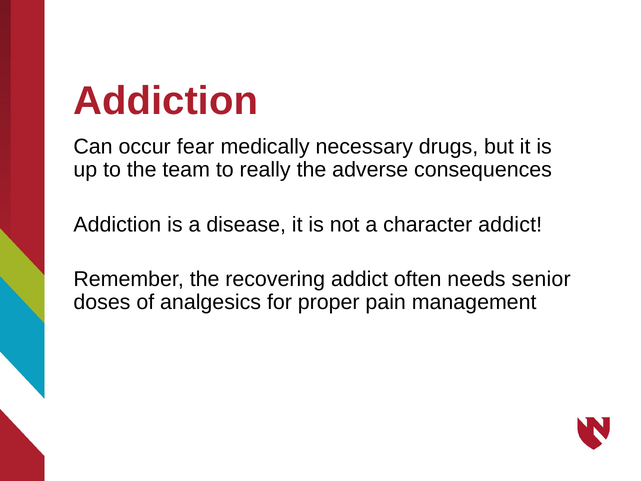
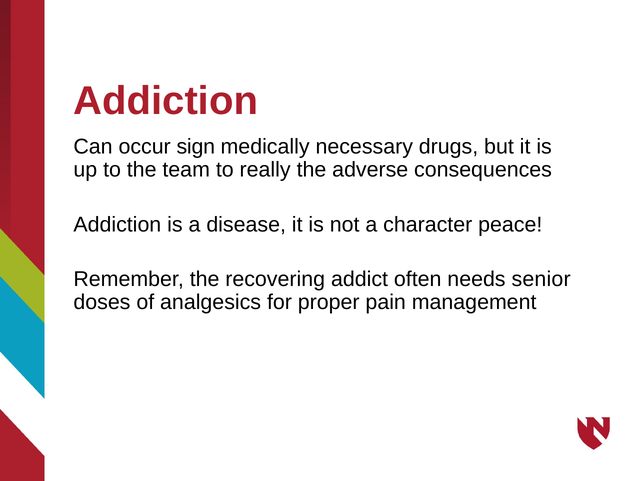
fear: fear -> sign
character addict: addict -> peace
